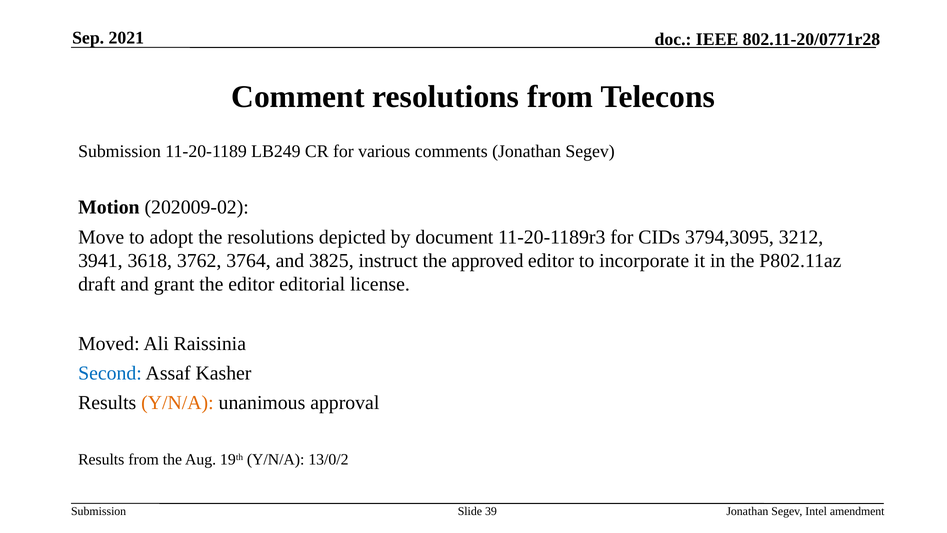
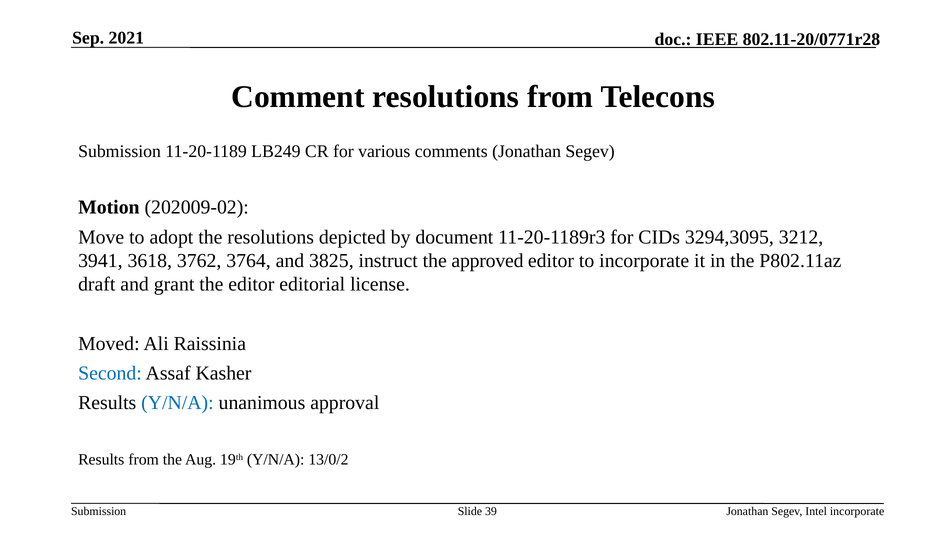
3794,3095: 3794,3095 -> 3294,3095
Y/N/A at (177, 403) colour: orange -> blue
Intel amendment: amendment -> incorporate
